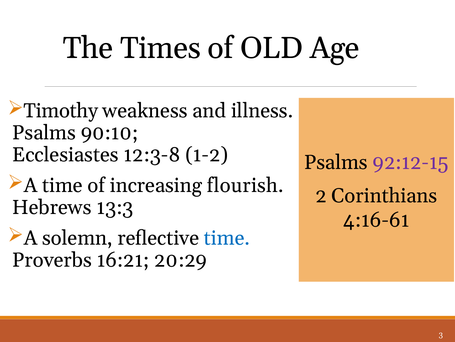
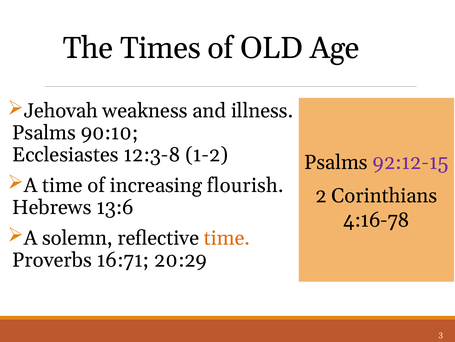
Timothy: Timothy -> Jehovah
13:3: 13:3 -> 13:6
4:16-61: 4:16-61 -> 4:16-78
time at (227, 238) colour: blue -> orange
16:21: 16:21 -> 16:71
